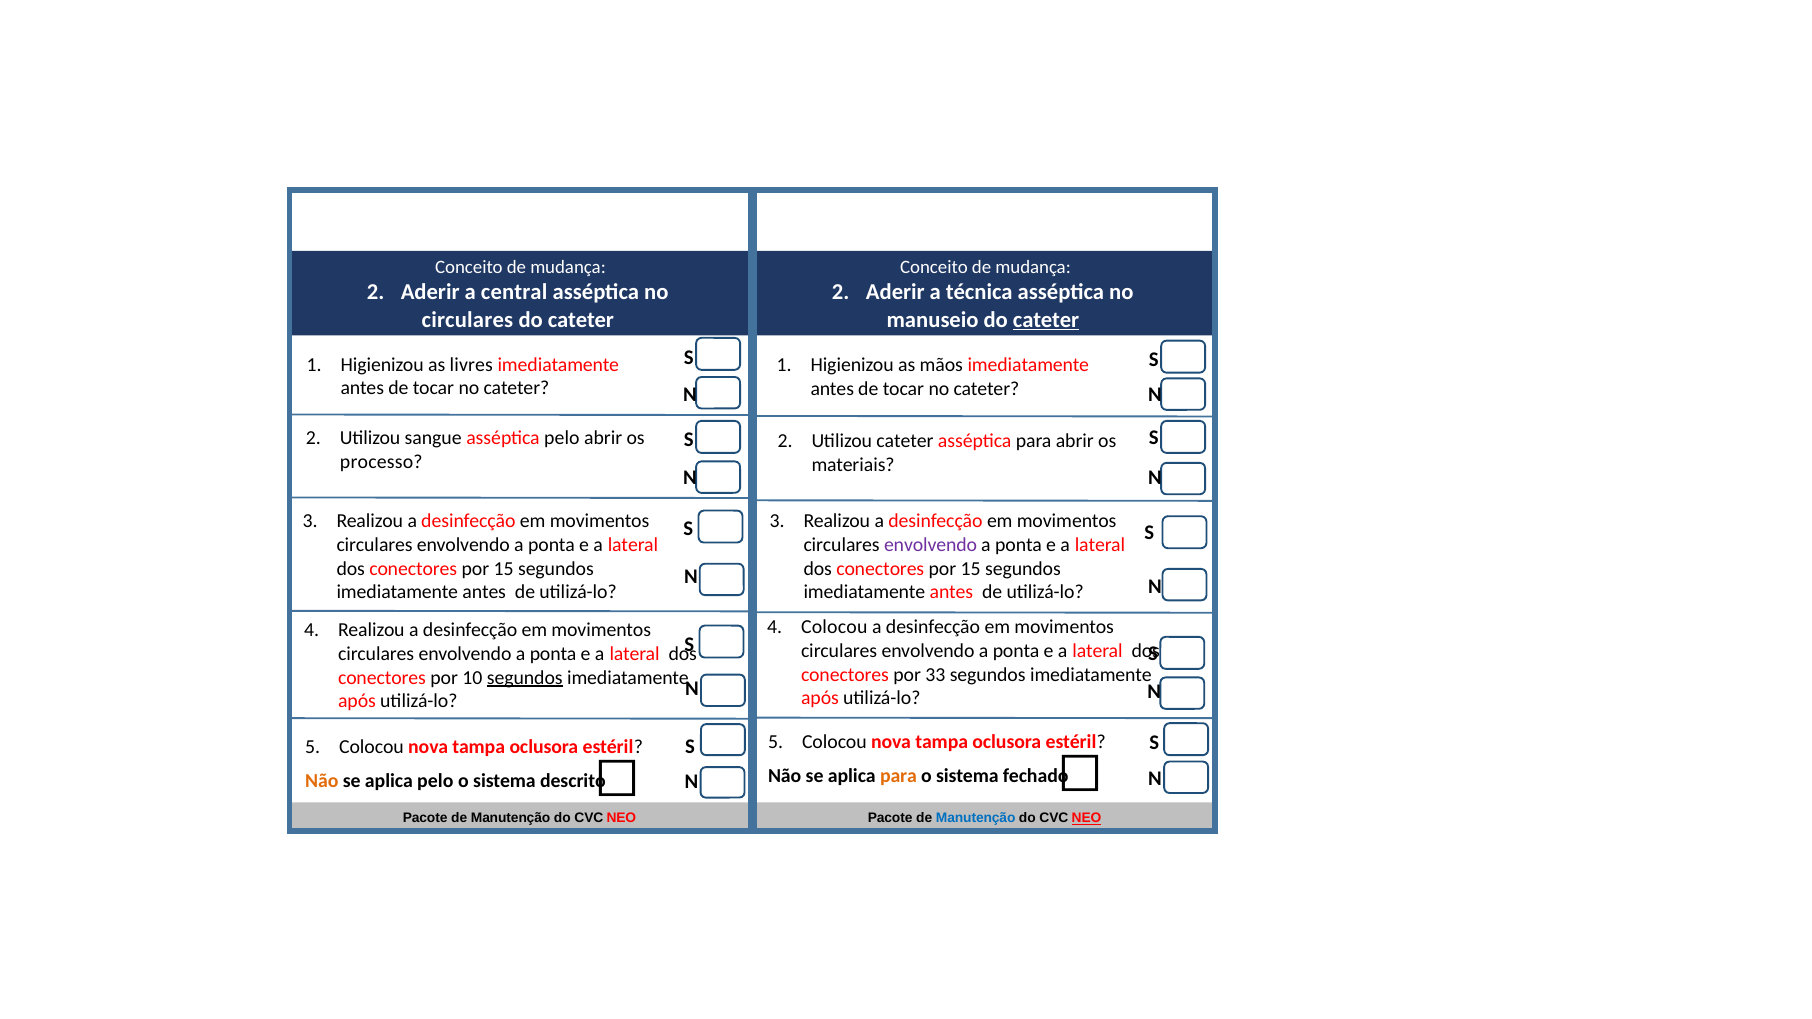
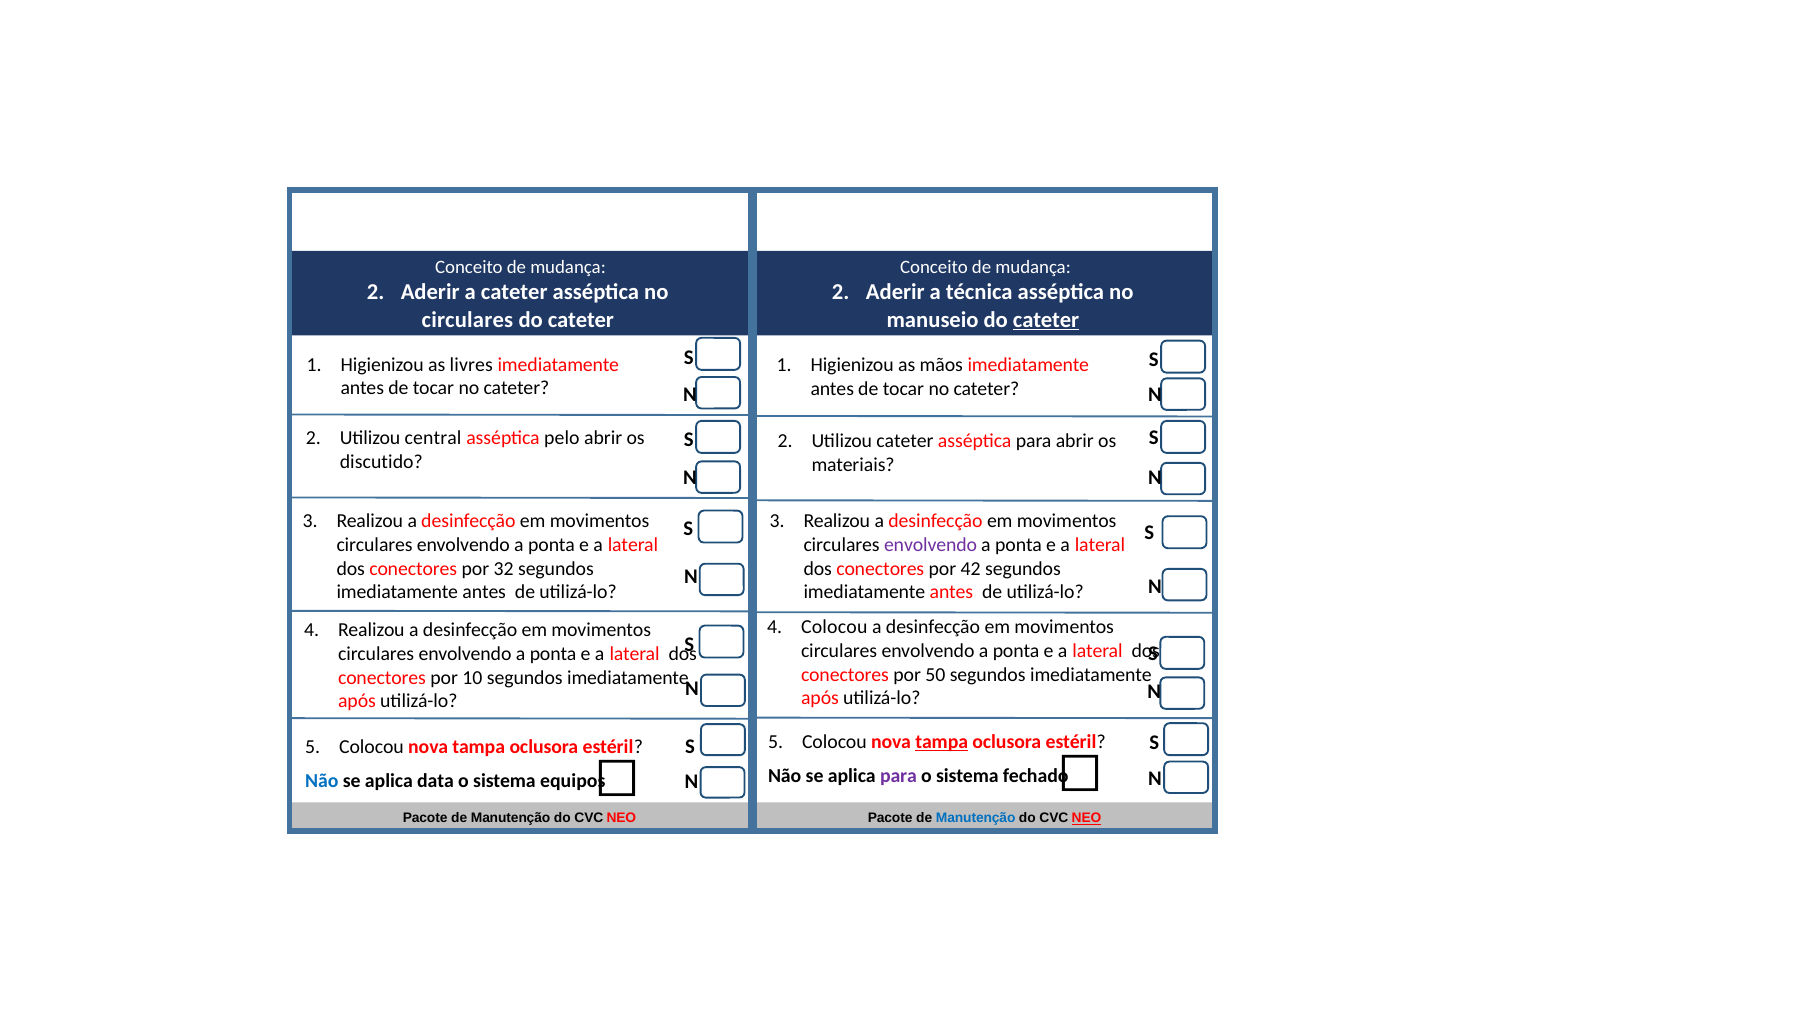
a central: central -> cateter
sangue: sangue -> central
processo: processo -> discutido
15 at (504, 569): 15 -> 32
15 at (971, 569): 15 -> 42
33: 33 -> 50
segundos at (525, 678) underline: present -> none
tampa at (942, 742) underline: none -> present
para at (898, 776) colour: orange -> purple
Não at (322, 781) colour: orange -> blue
aplica pelo: pelo -> data
descrito: descrito -> equipos
